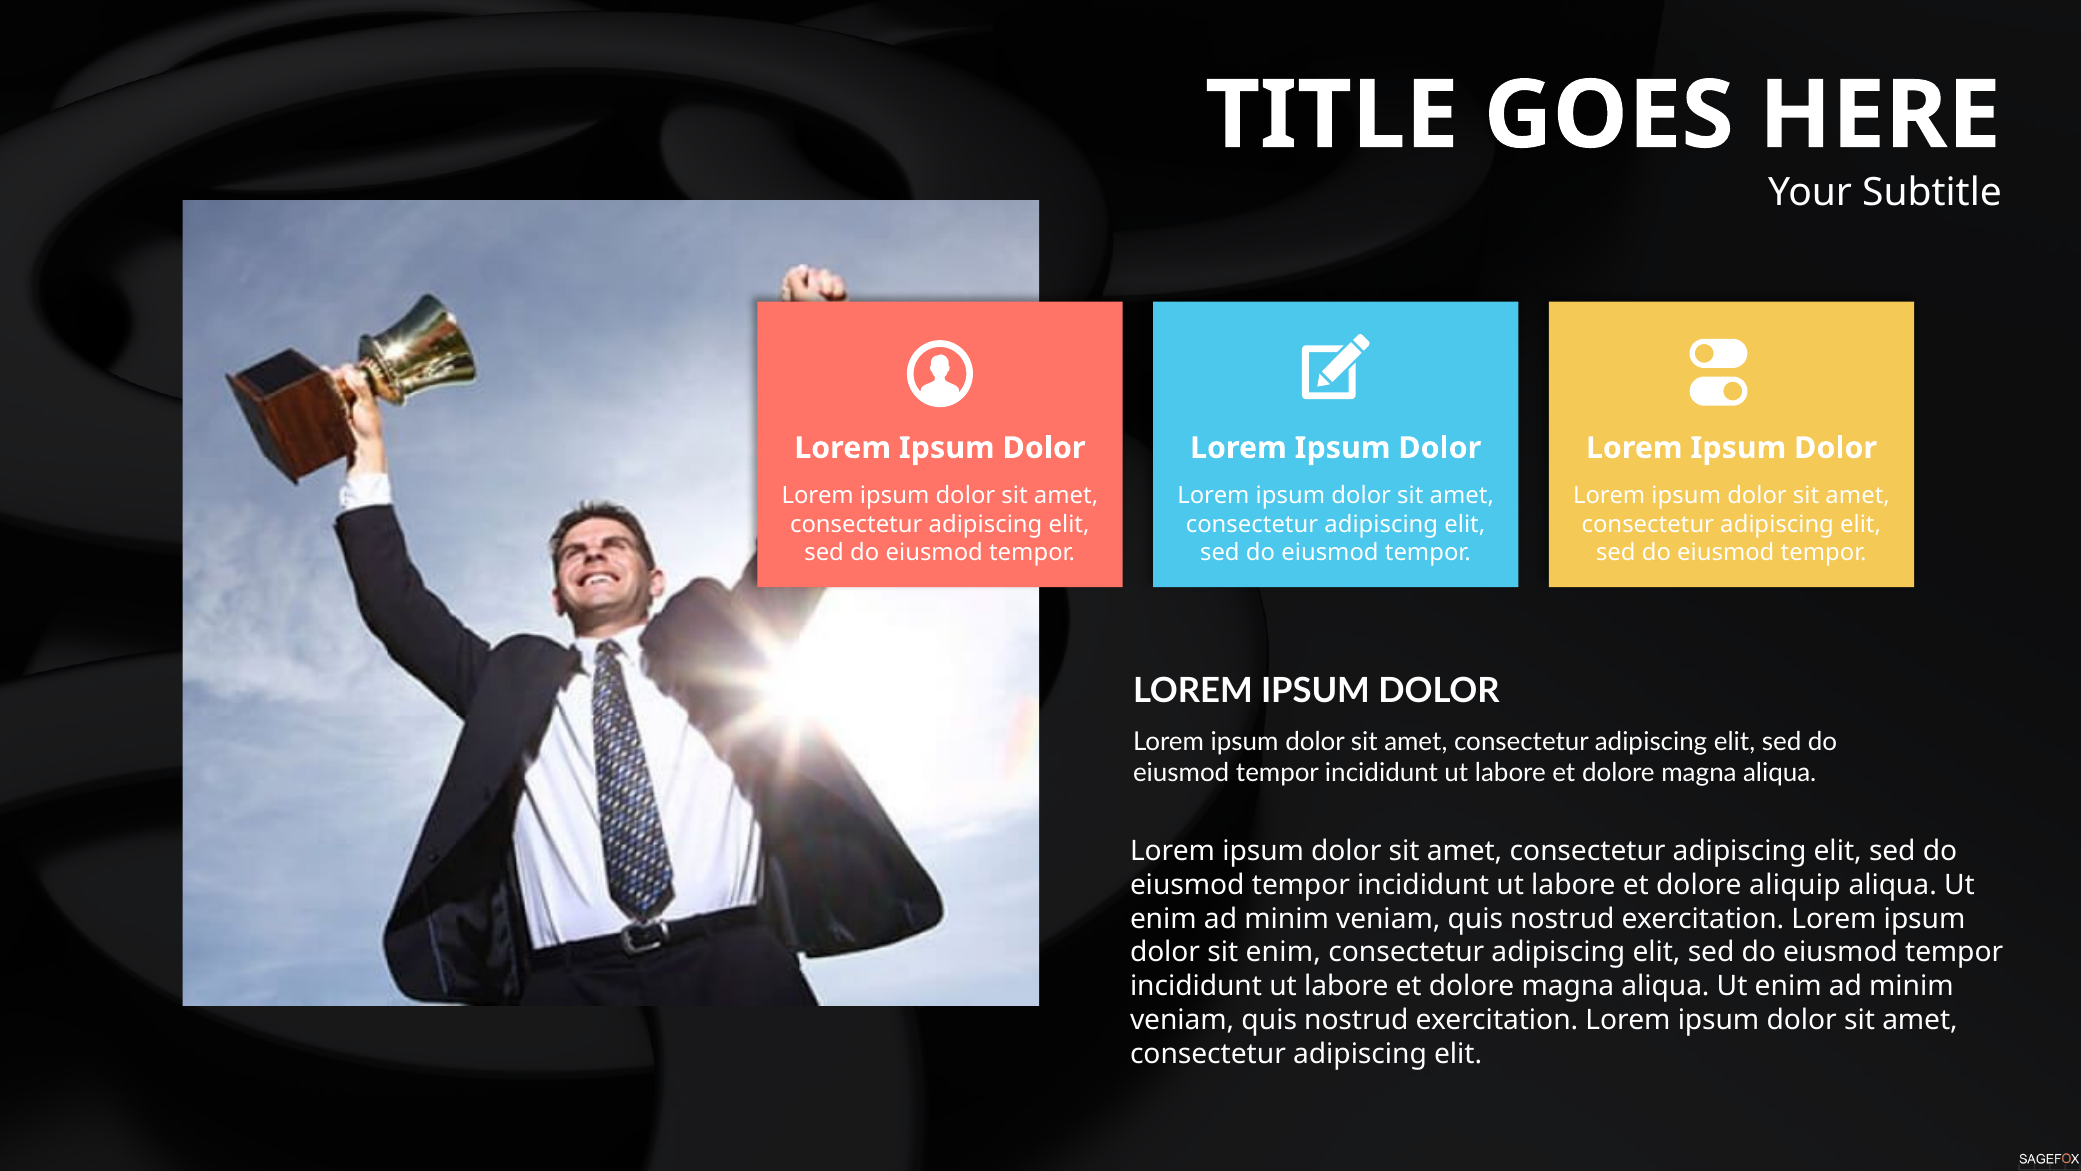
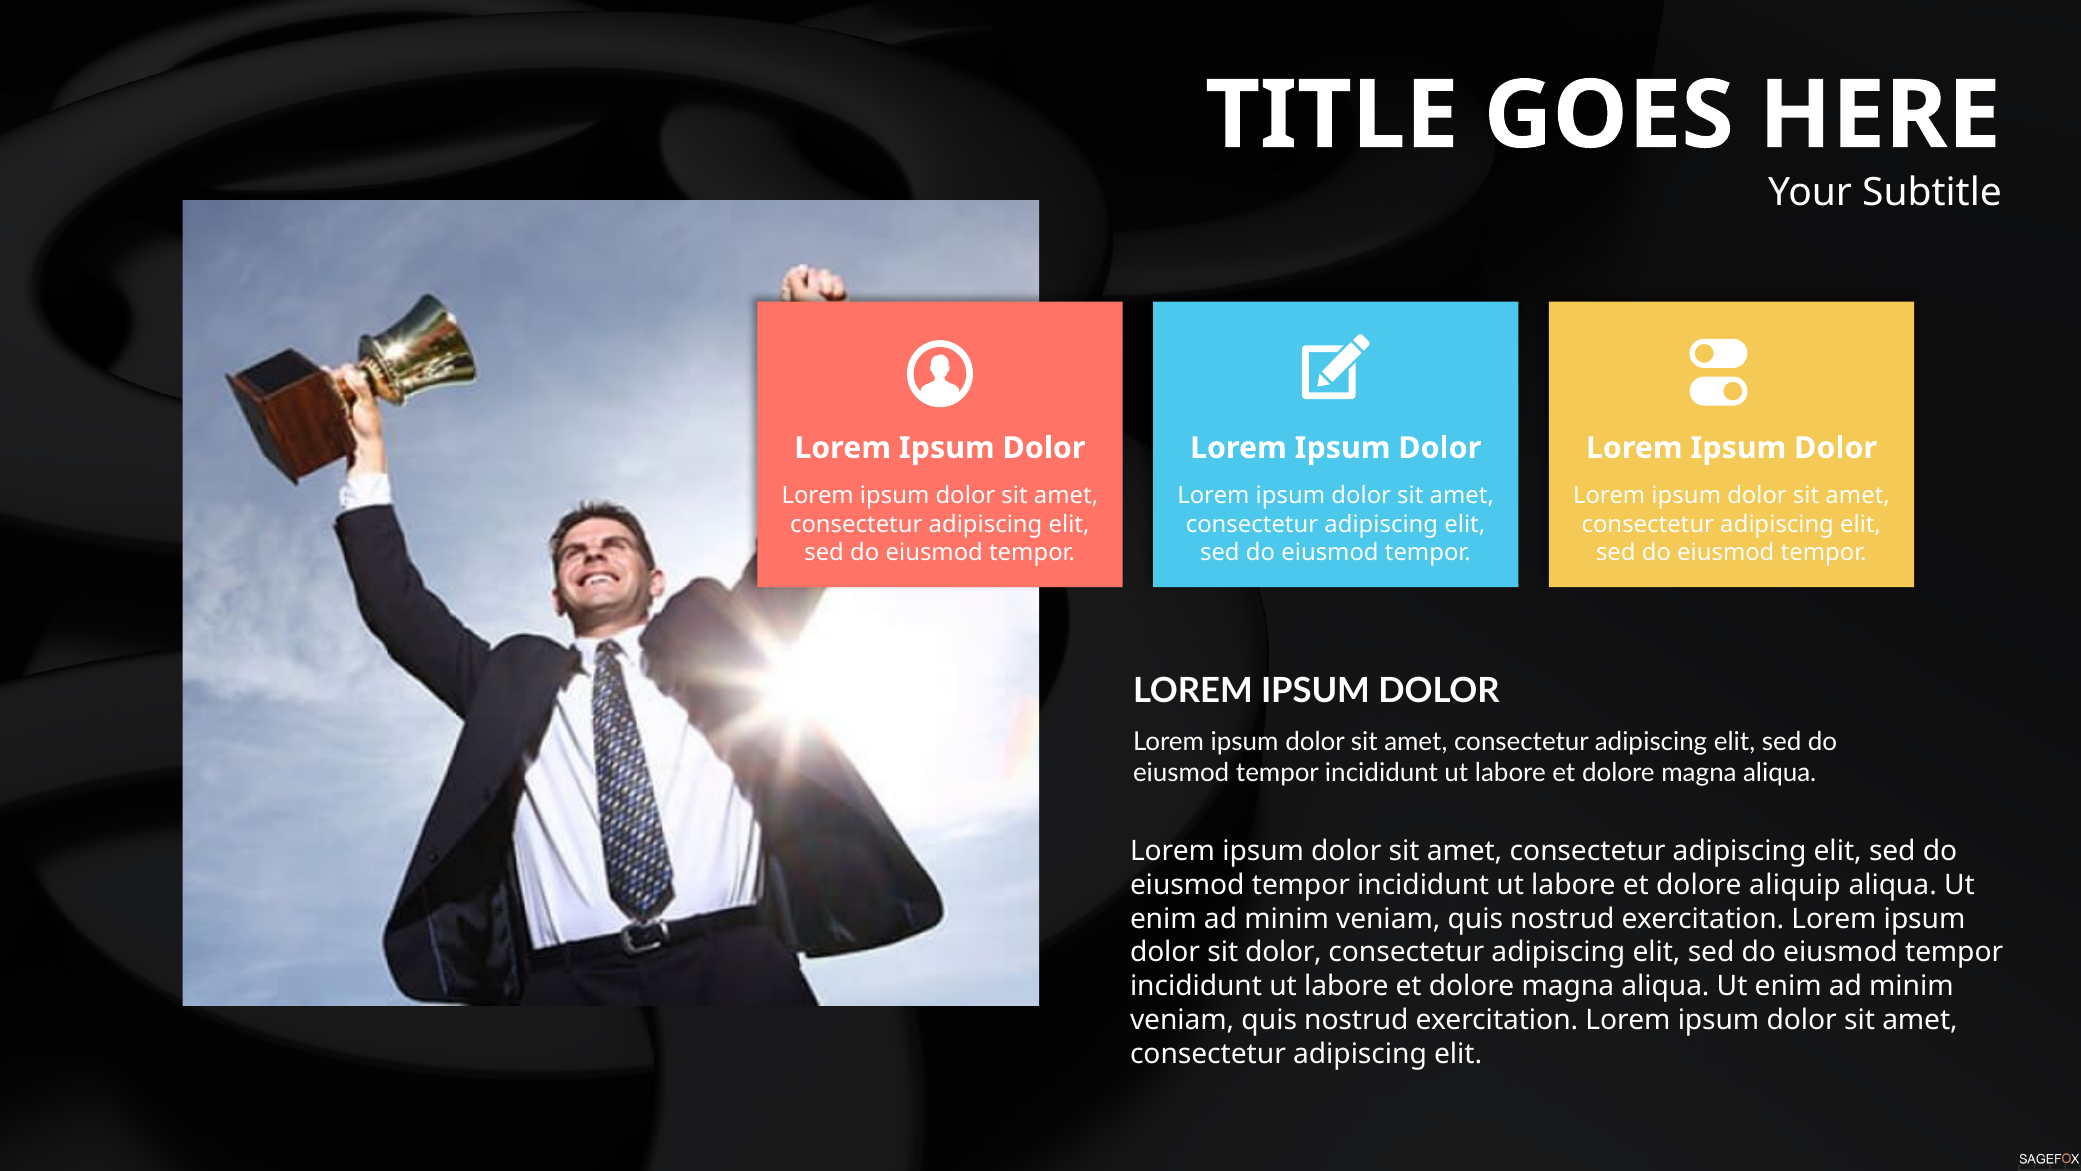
sit enim: enim -> dolor
